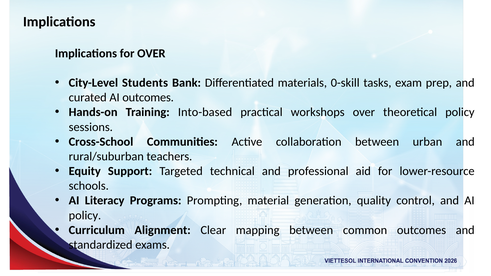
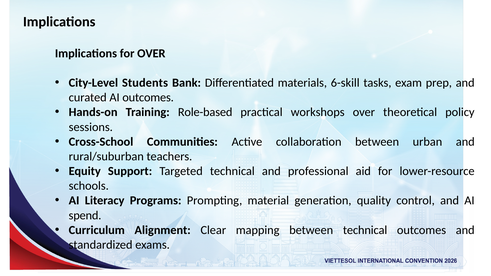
0-skill: 0-skill -> 6-skill
Into-based: Into-based -> Role-based
policy at (85, 215): policy -> spend
between common: common -> technical
